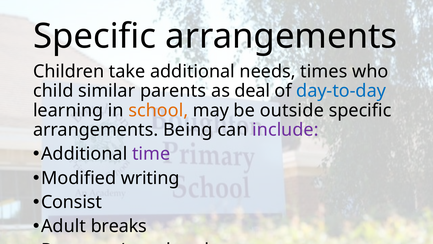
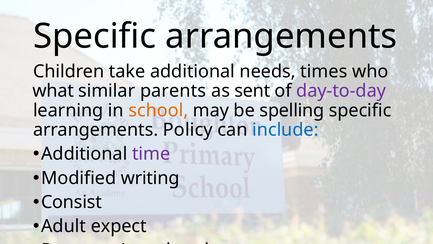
child: child -> what
deal: deal -> sent
day-to-day colour: blue -> purple
outside: outside -> spelling
Being: Being -> Policy
include colour: purple -> blue
Adult breaks: breaks -> expect
